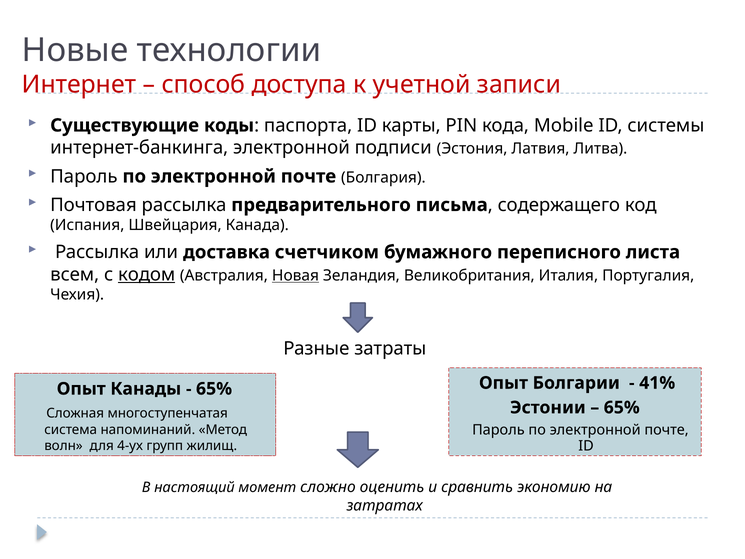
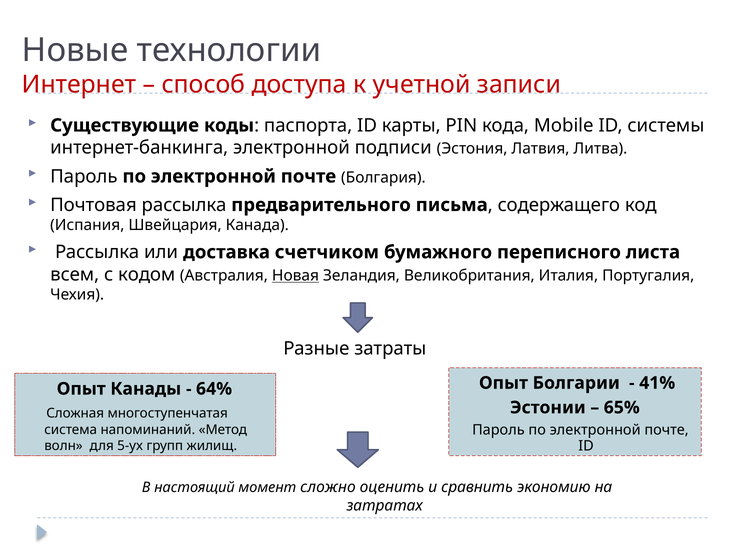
кодом underline: present -> none
65% at (214, 389): 65% -> 64%
4-ух: 4-ух -> 5-ух
